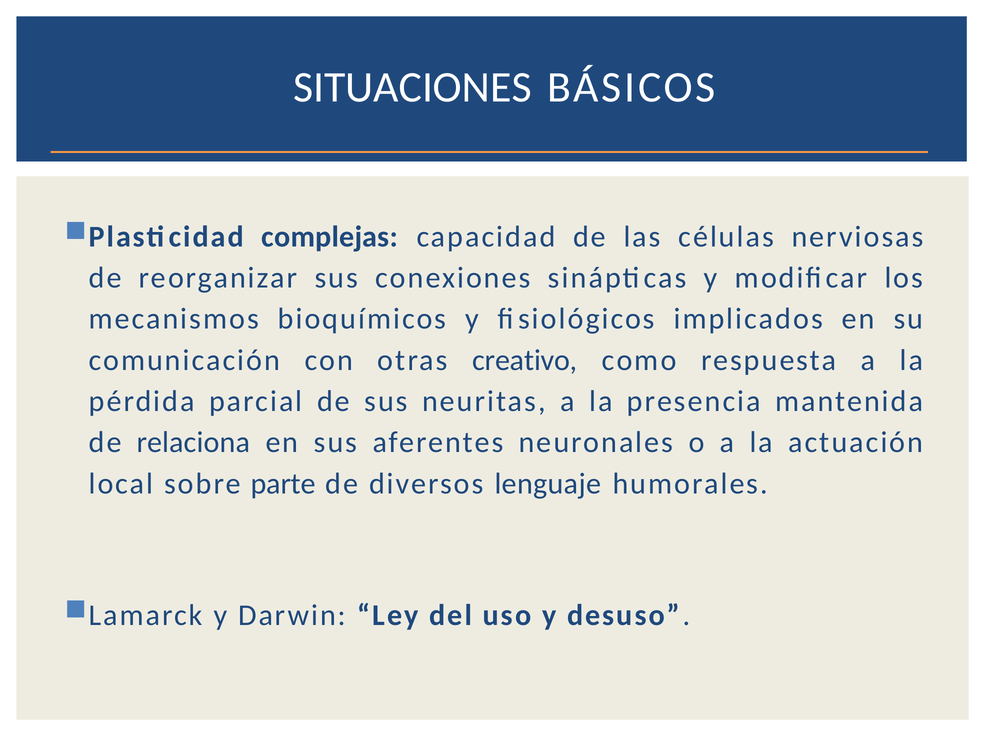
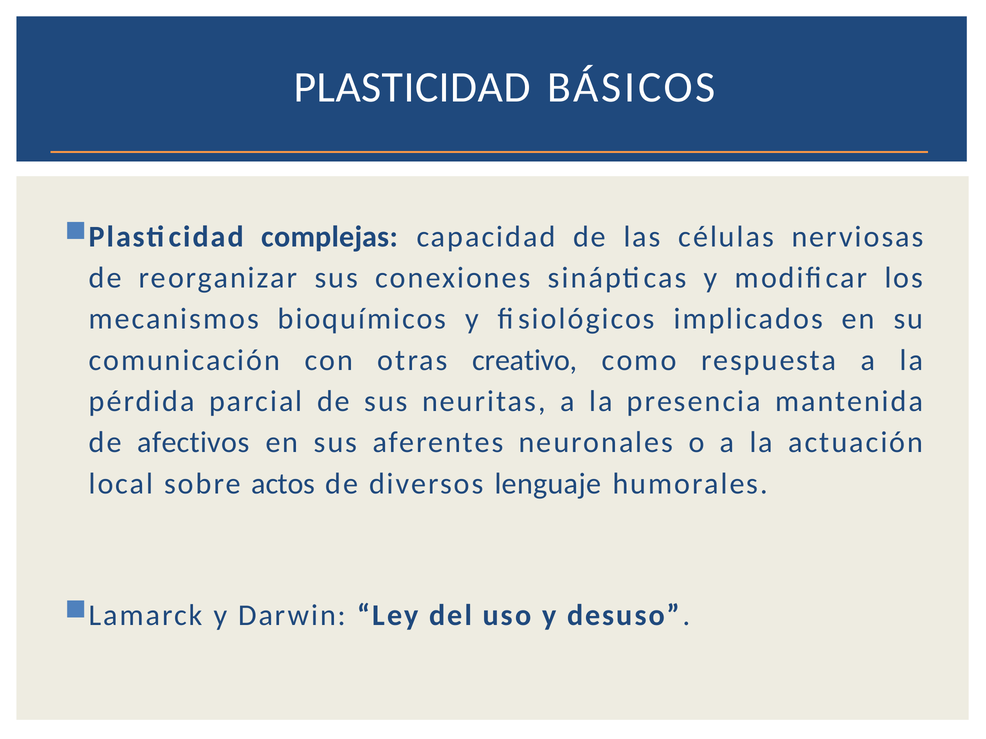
SITUACIONES at (412, 87): SITUACIONES -> PLASTICIDAD
relaciona: relaciona -> afectivos
parte: parte -> actos
